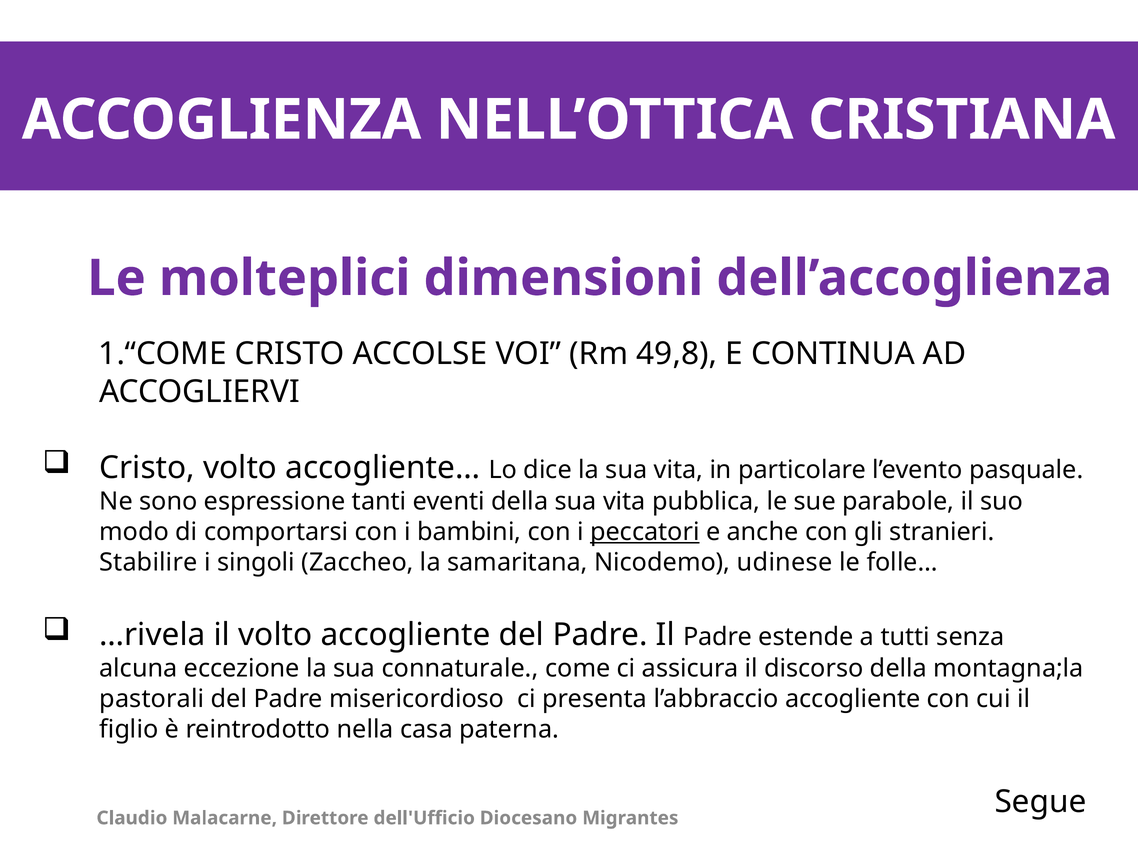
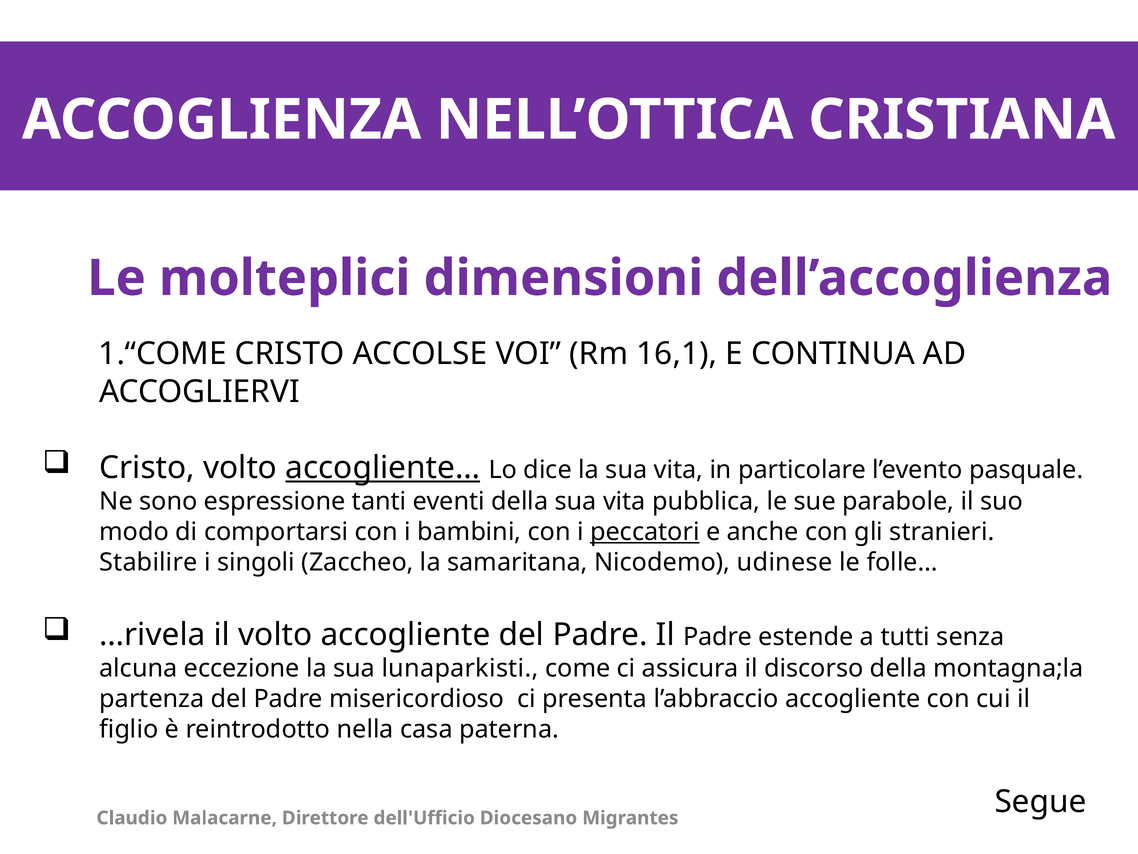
49,8: 49,8 -> 16,1
accogliente… underline: none -> present
connaturale: connaturale -> lunaparkisti
pastorali: pastorali -> partenza
